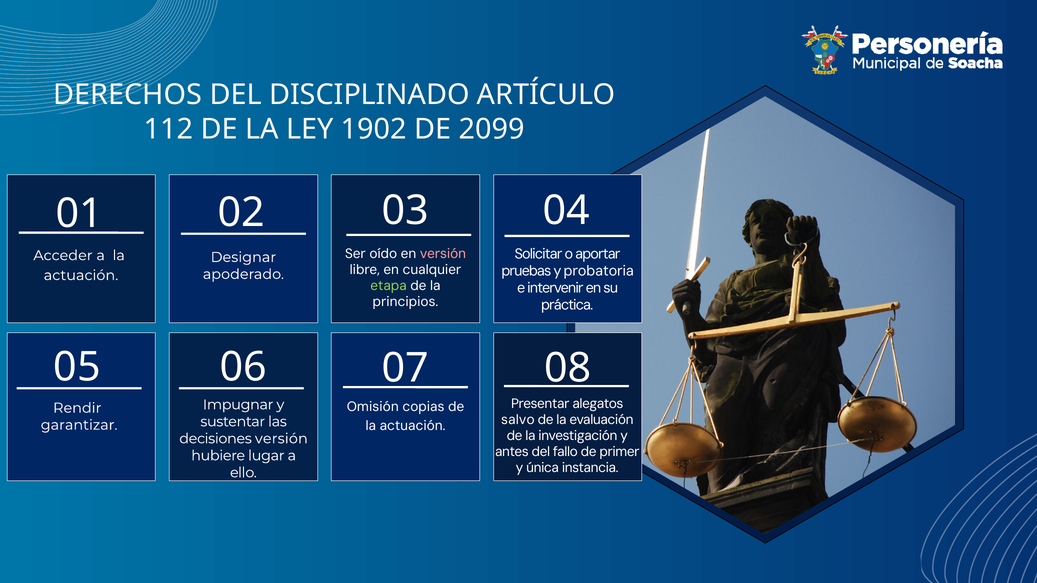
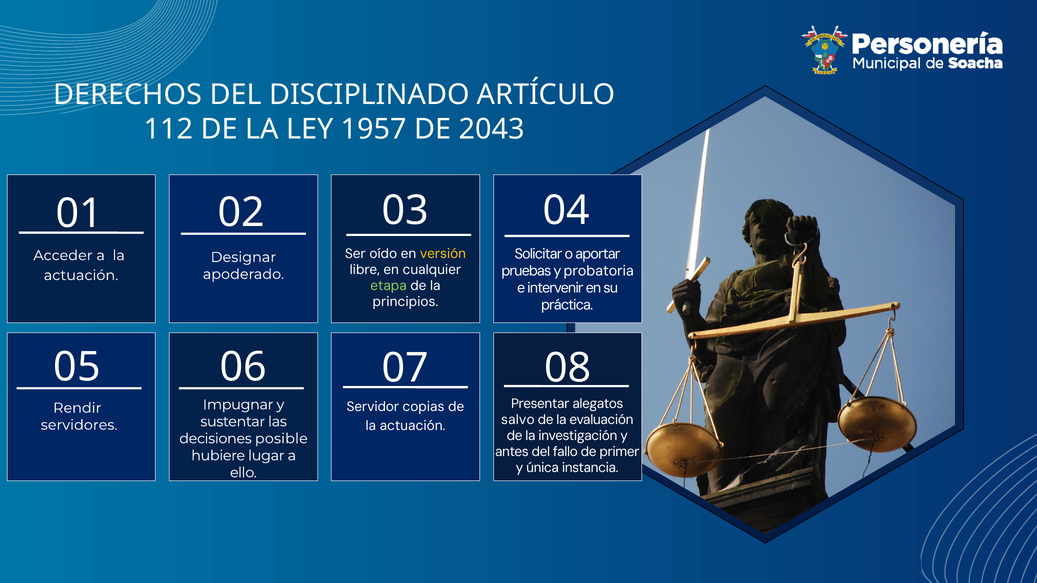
1902: 1902 -> 1957
2099: 2099 -> 2043
versión at (443, 254) colour: pink -> yellow
Omisión: Omisión -> Servidor
garantizar: garantizar -> servidores
decisiones versión: versión -> posible
